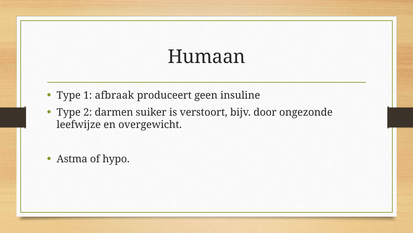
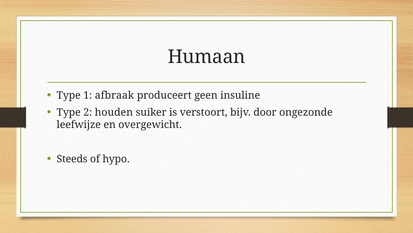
darmen: darmen -> houden
Astma: Astma -> Steeds
